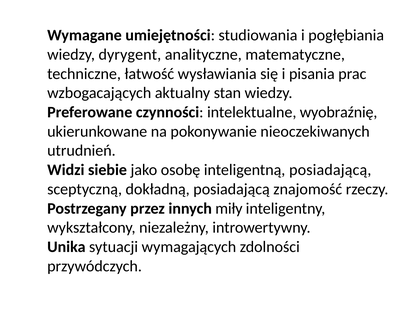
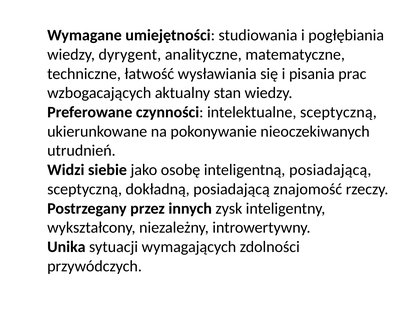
intelektualne wyobraźnię: wyobraźnię -> sceptyczną
miły: miły -> zysk
